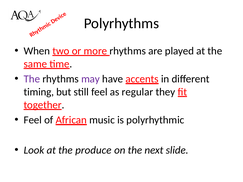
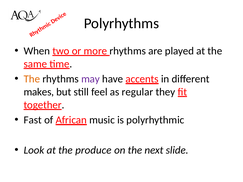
The at (32, 79) colour: purple -> orange
timing: timing -> makes
Feel at (33, 120): Feel -> Fast
